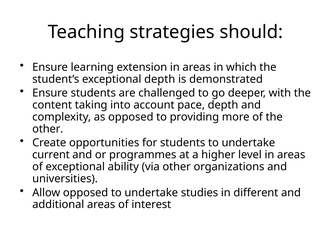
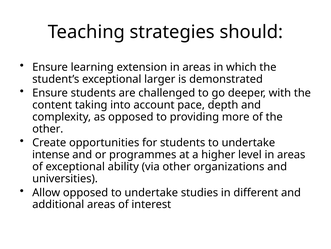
exceptional depth: depth -> larger
current: current -> intense
